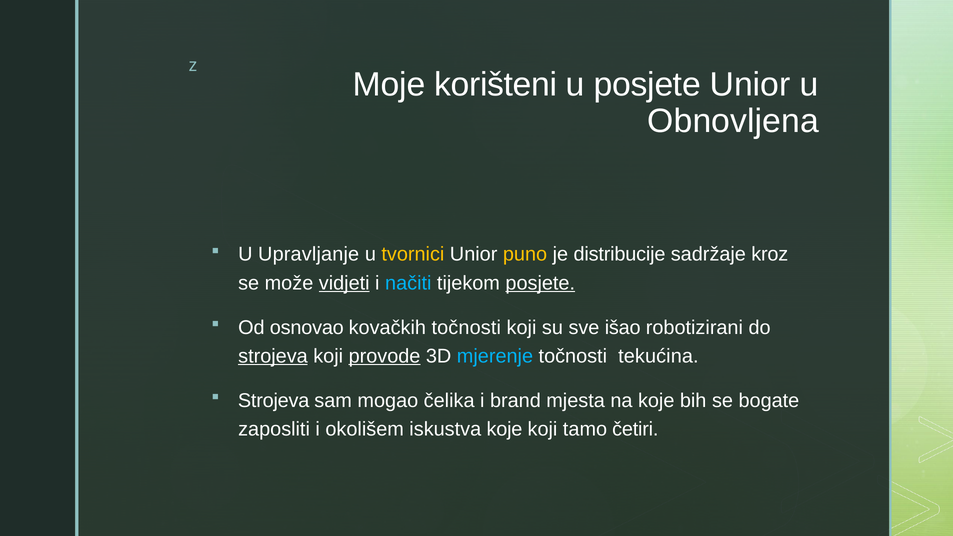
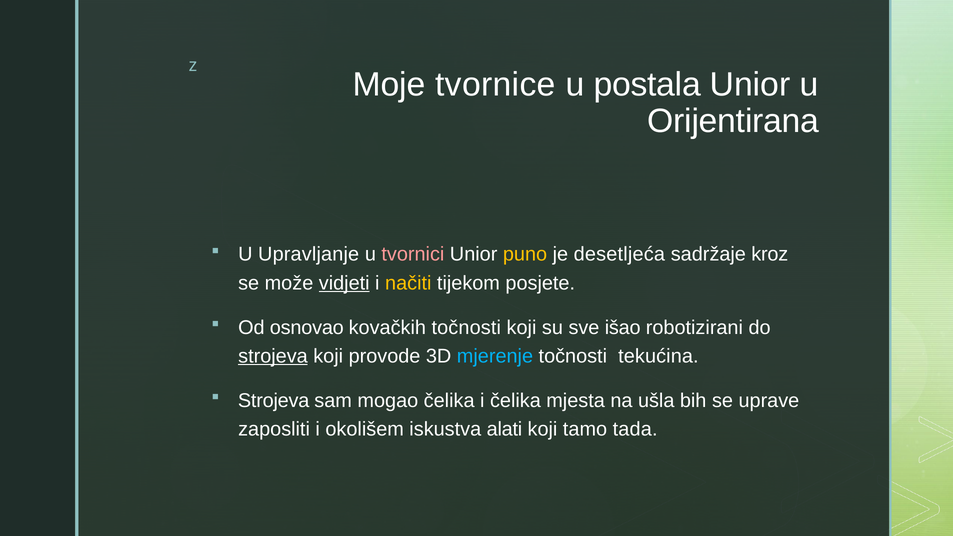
korišteni: korišteni -> tvornice
u posjete: posjete -> postala
Obnovljena: Obnovljena -> Orijentirana
tvornici colour: yellow -> pink
distribucije: distribucije -> desetljeća
načiti colour: light blue -> yellow
posjete at (540, 283) underline: present -> none
provode underline: present -> none
i brand: brand -> čelika
na koje: koje -> ušla
bogate: bogate -> uprave
iskustva koje: koje -> alati
četiri: četiri -> tada
